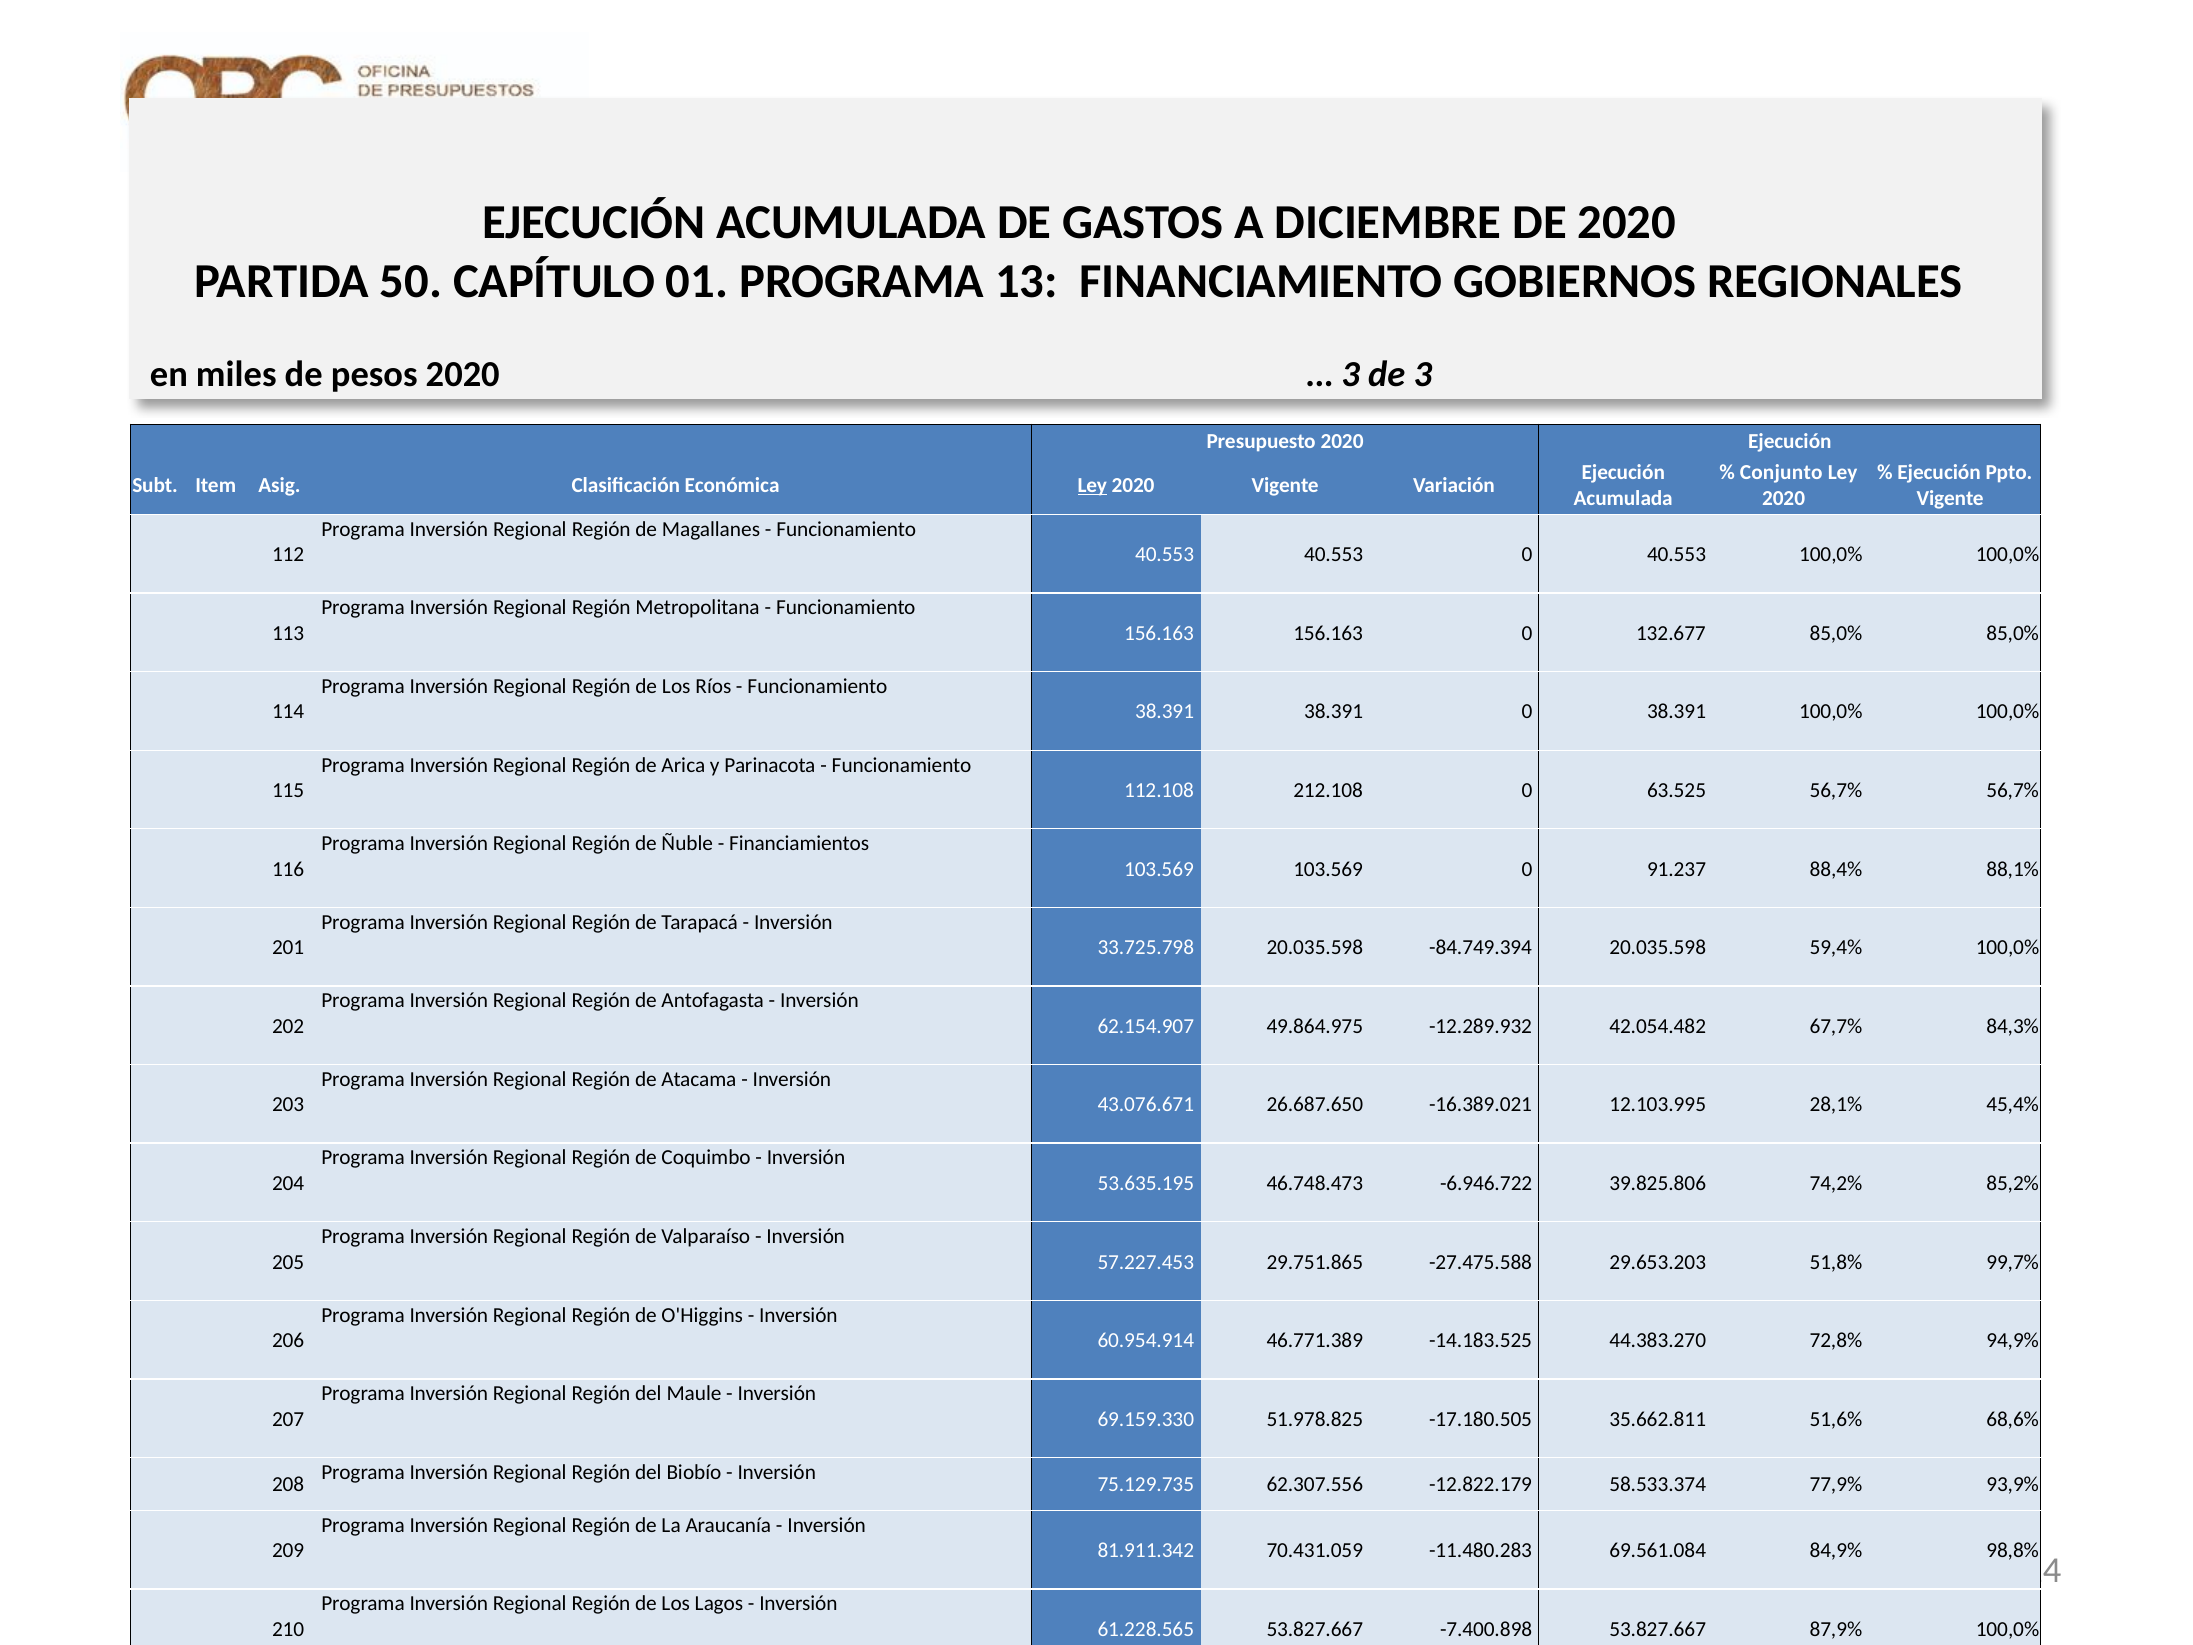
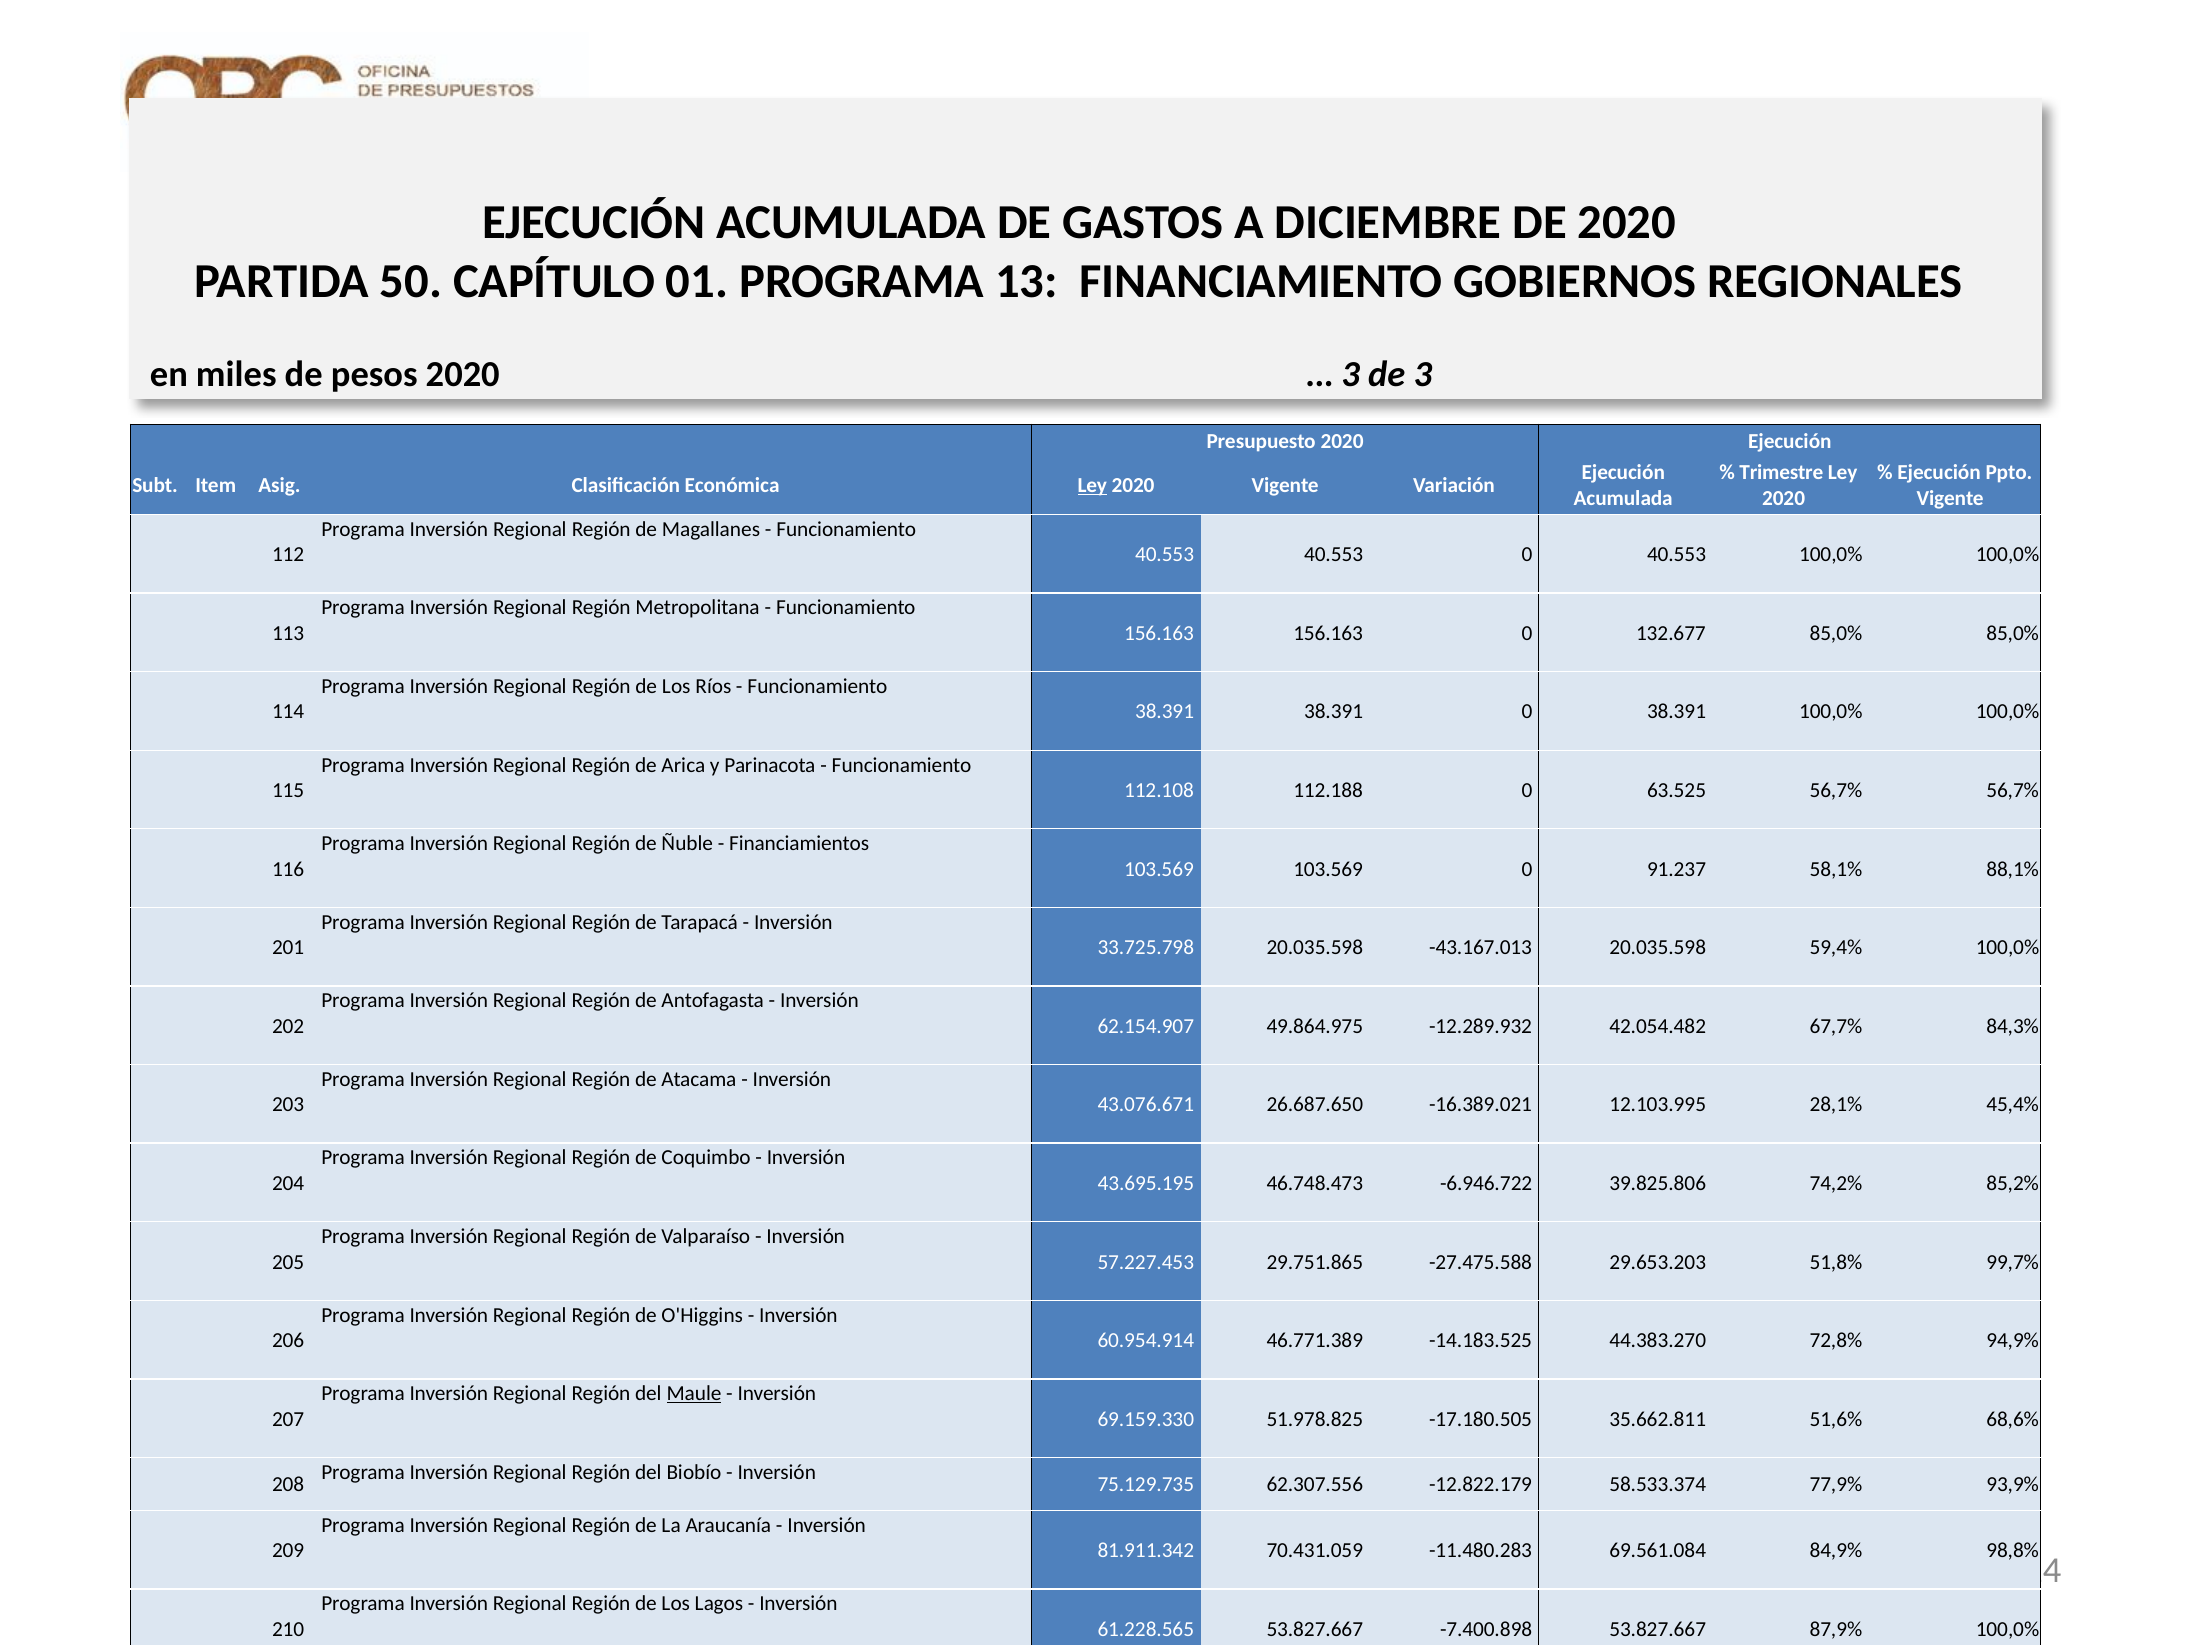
Conjunto: Conjunto -> Trimestre
212.108: 212.108 -> 112.188
88,4%: 88,4% -> 58,1%
-84.749.394: -84.749.394 -> -43.167.013
53.635.195: 53.635.195 -> 43.695.195
Maule underline: none -> present
